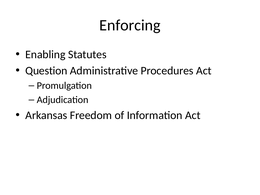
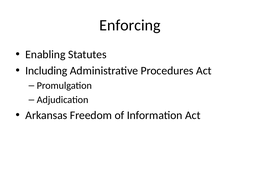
Question: Question -> Including
